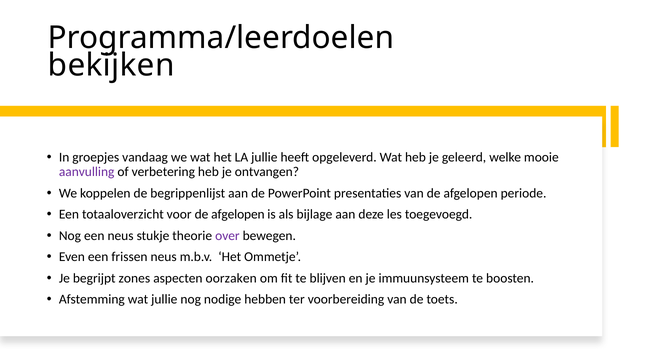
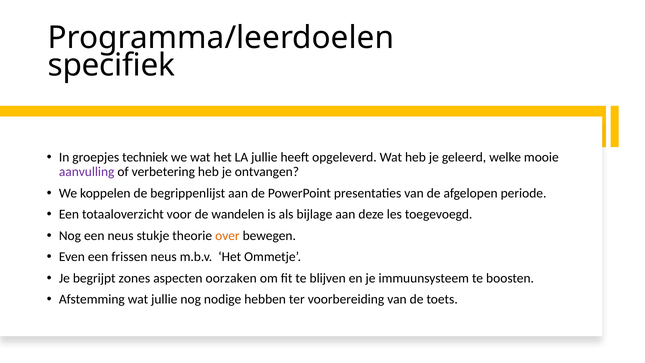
bekijken: bekijken -> specifiek
vandaag: vandaag -> techniek
voor de afgelopen: afgelopen -> wandelen
over colour: purple -> orange
